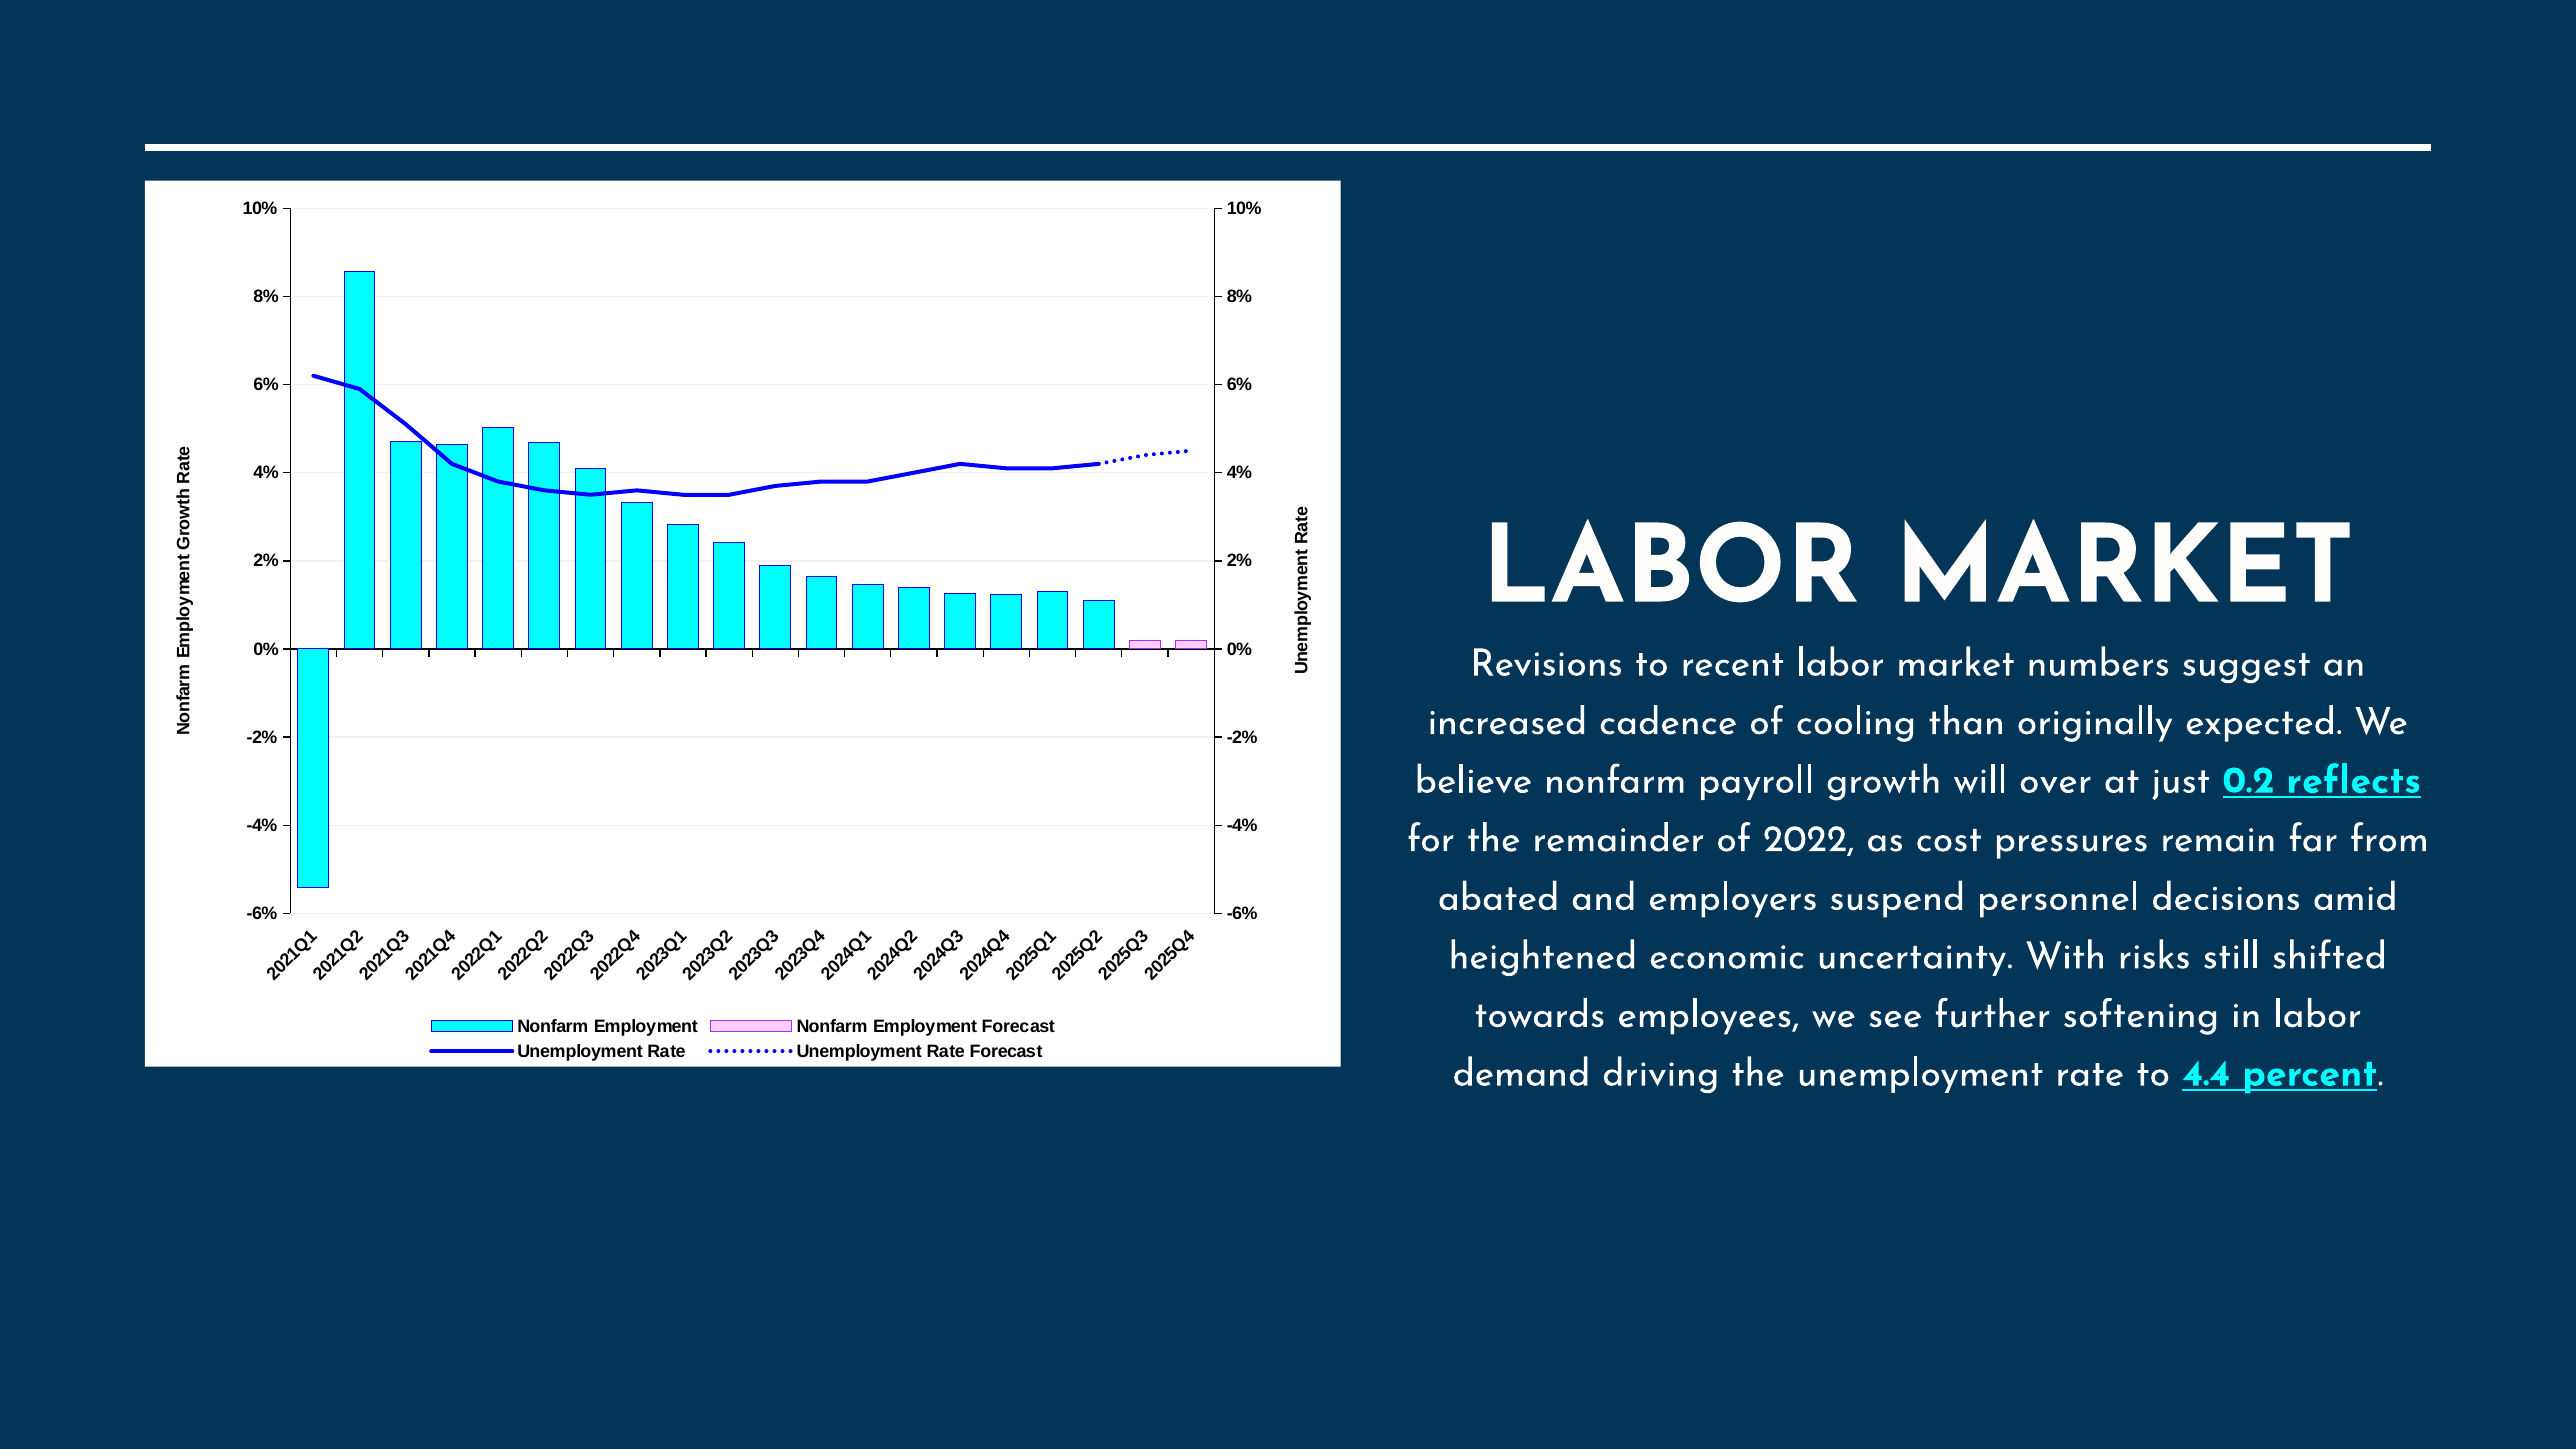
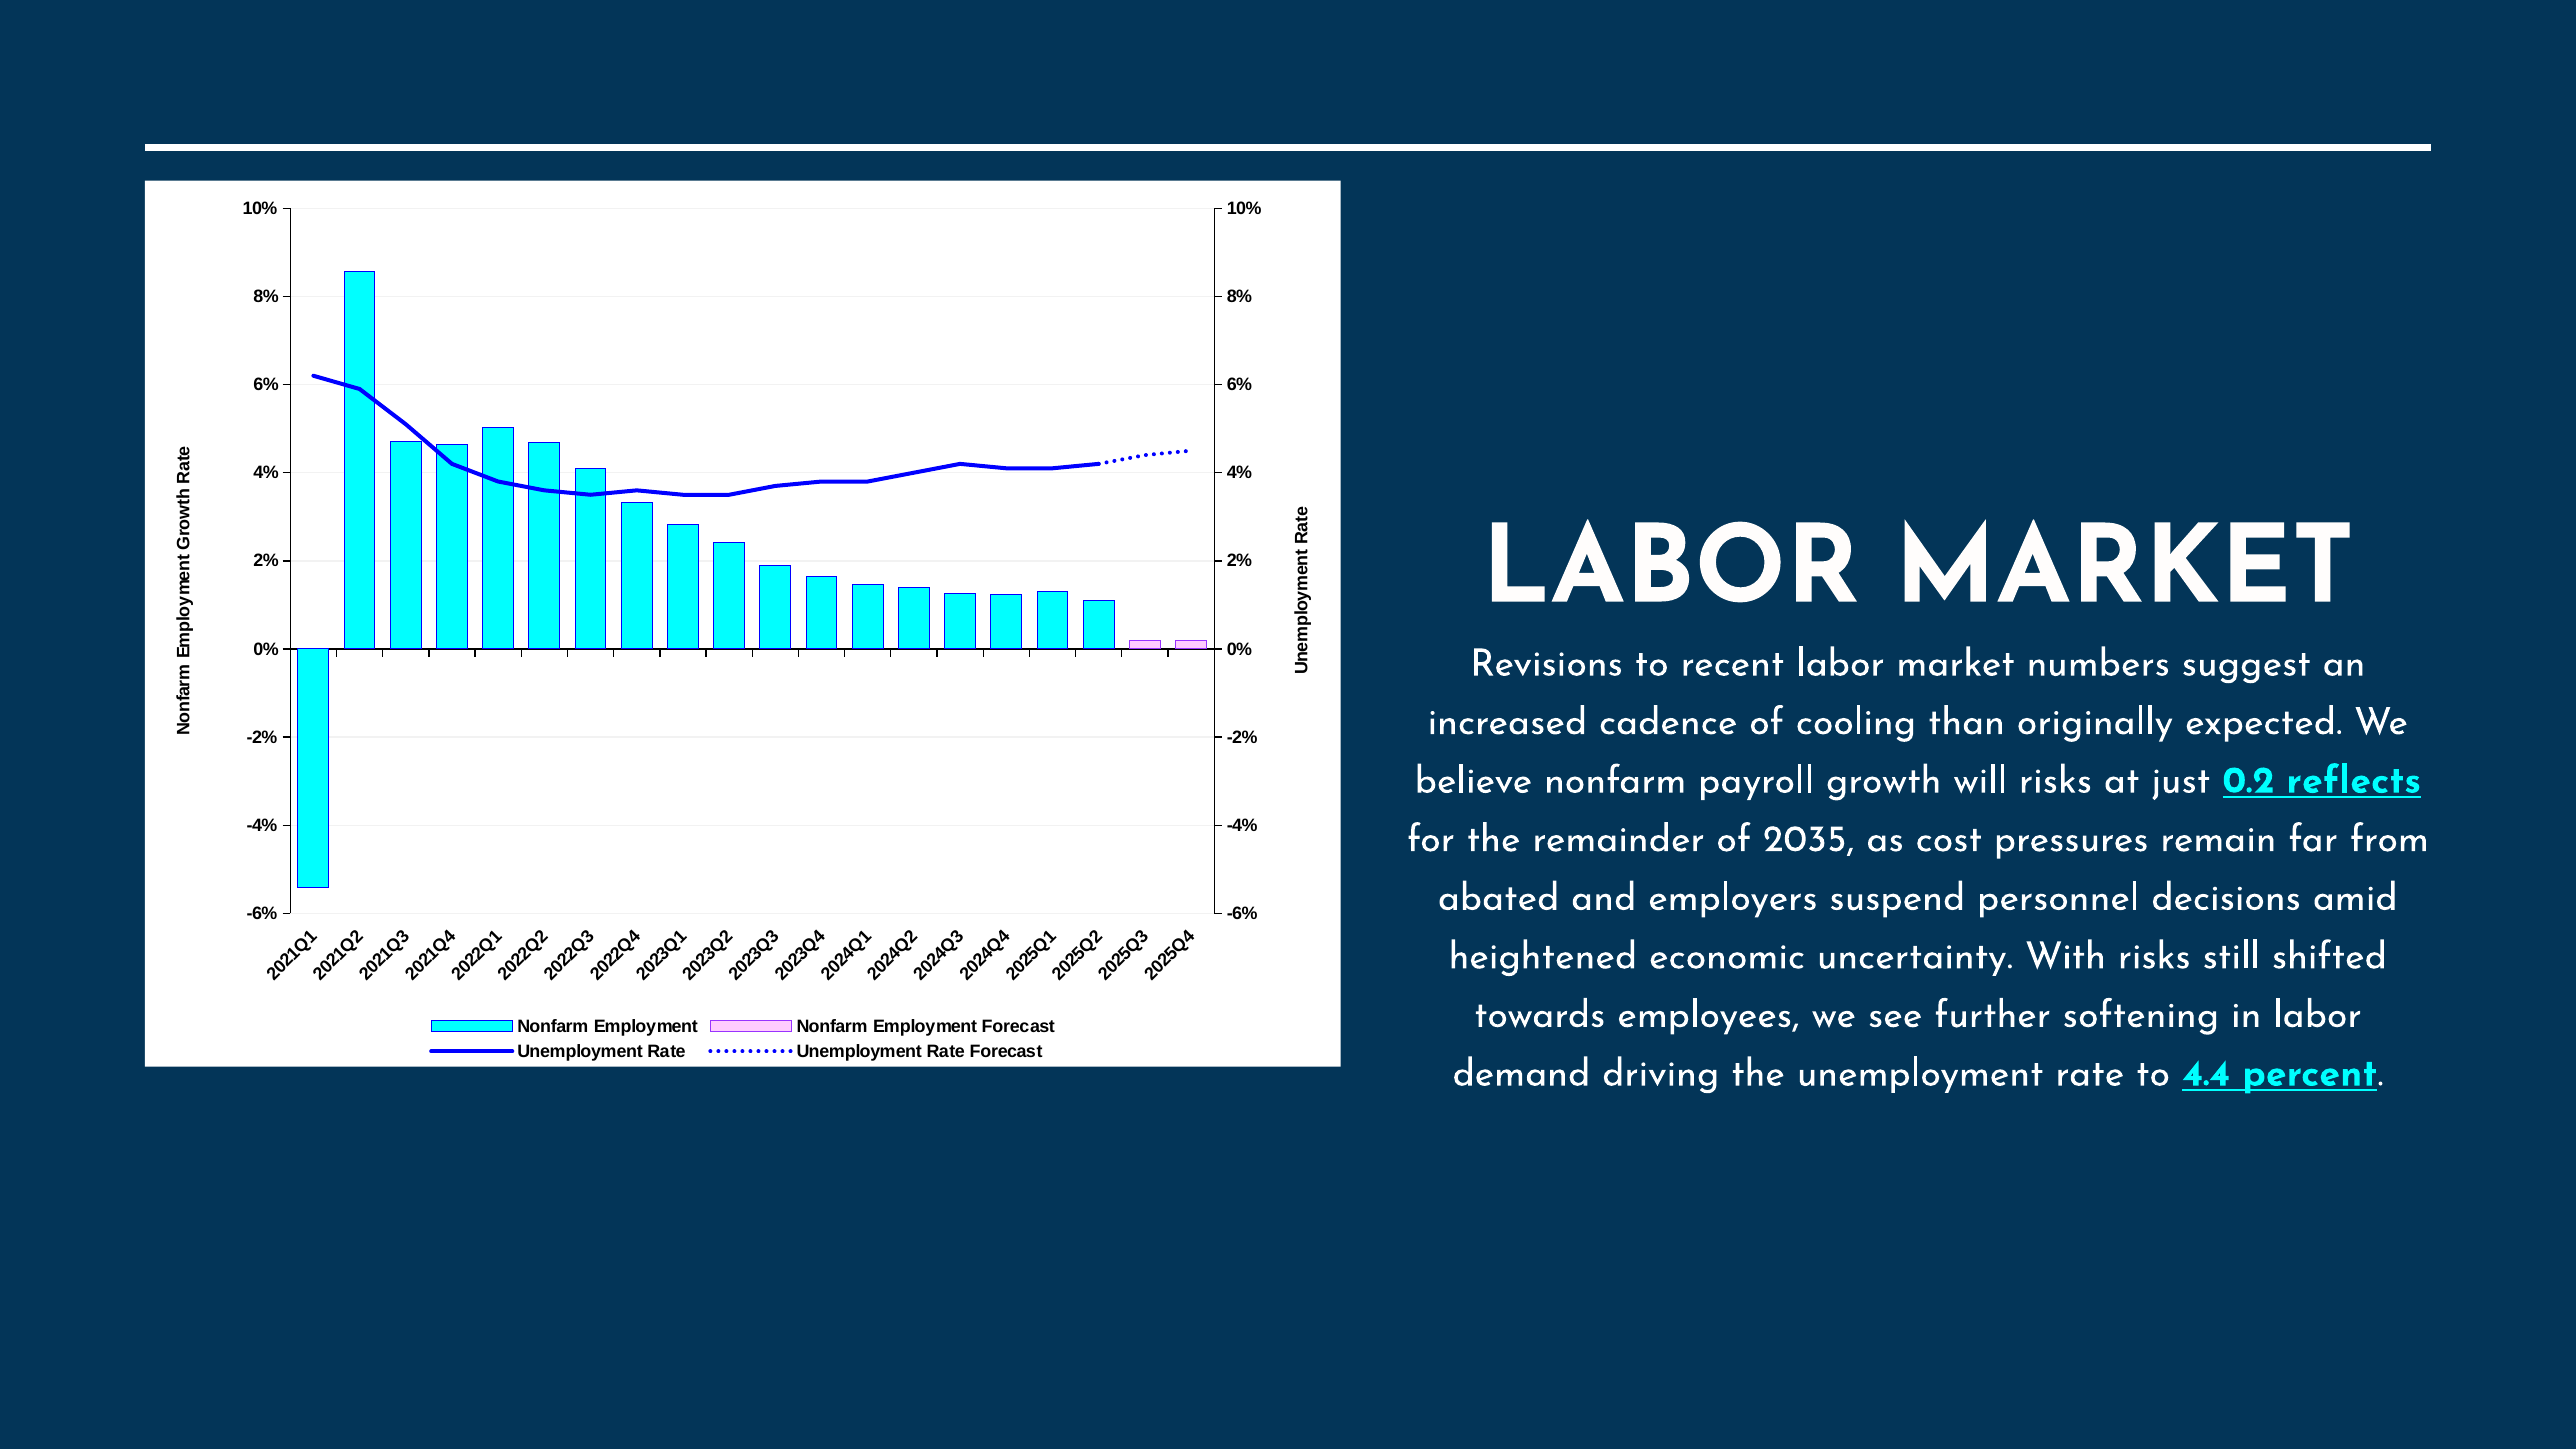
will over: over -> risks
2022: 2022 -> 2035
